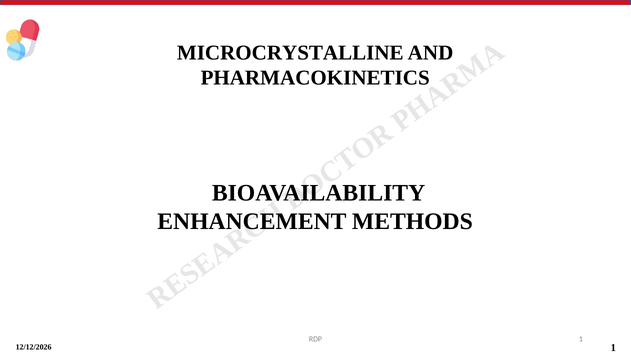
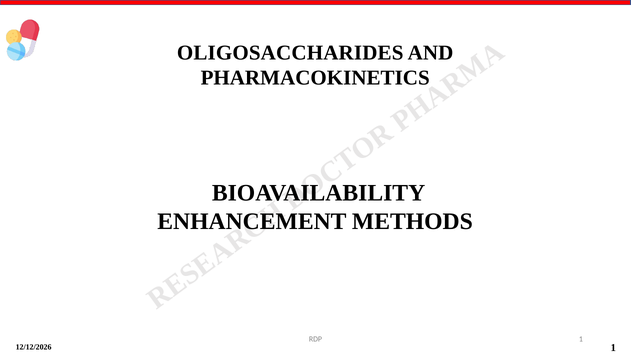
MICROCRYSTALLINE: MICROCRYSTALLINE -> OLIGOSACCHARIDES
